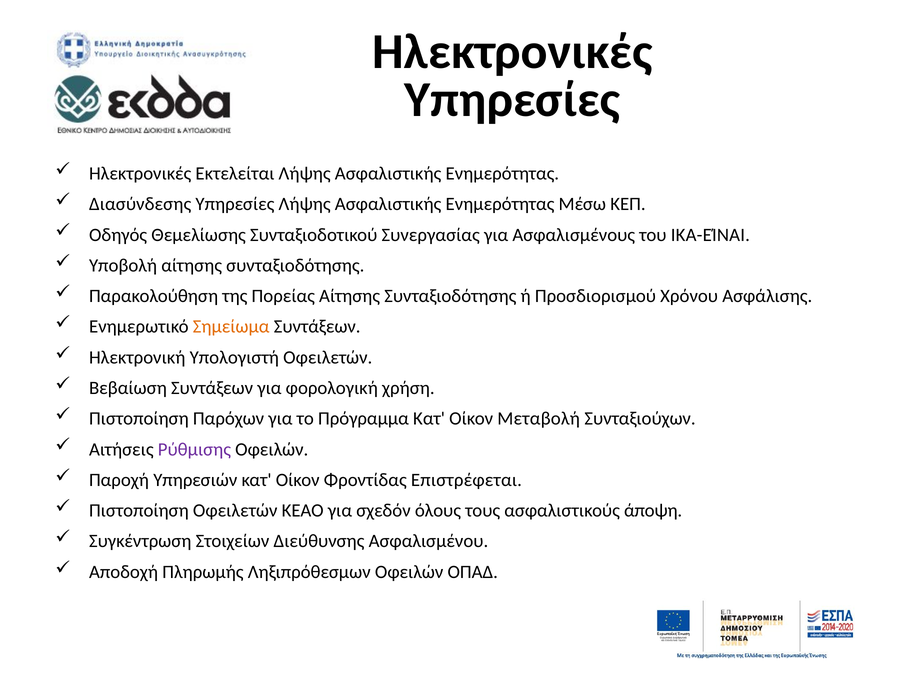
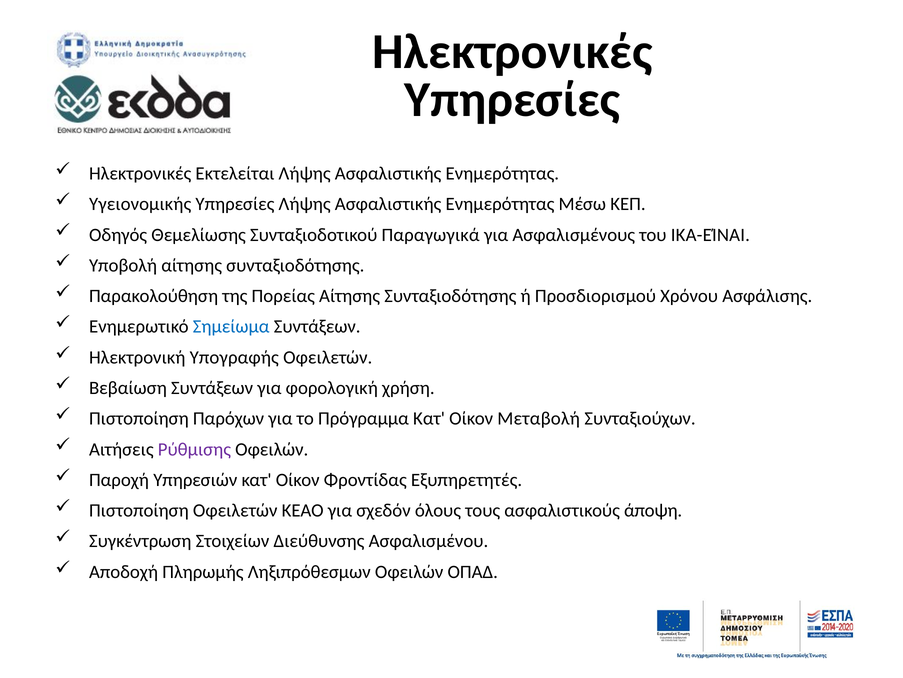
Διασύνδεσης: Διασύνδεσης -> Υγειονομικής
Συνεργασίας: Συνεργασίας -> Παραγωγικά
Σημείωμα colour: orange -> blue
Υπολογιστή: Υπολογιστή -> Υπογραφής
Επιστρέφεται: Επιστρέφεται -> Εξυπηρετητές
